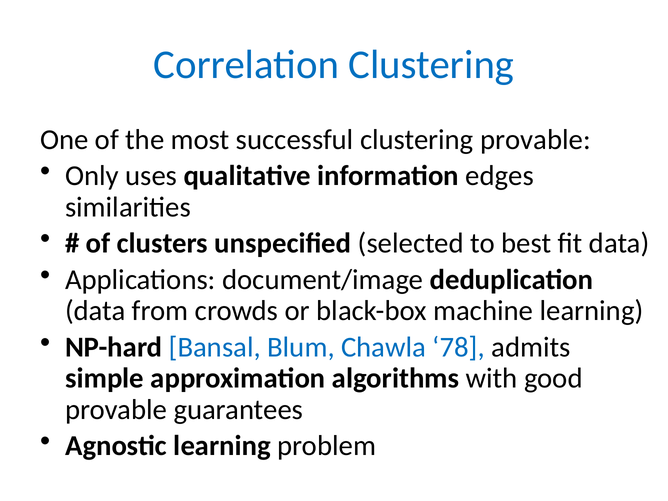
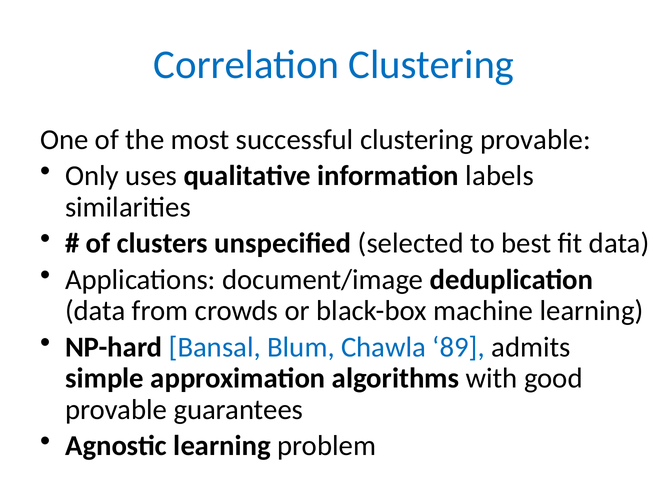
edges: edges -> labels
78: 78 -> 89
